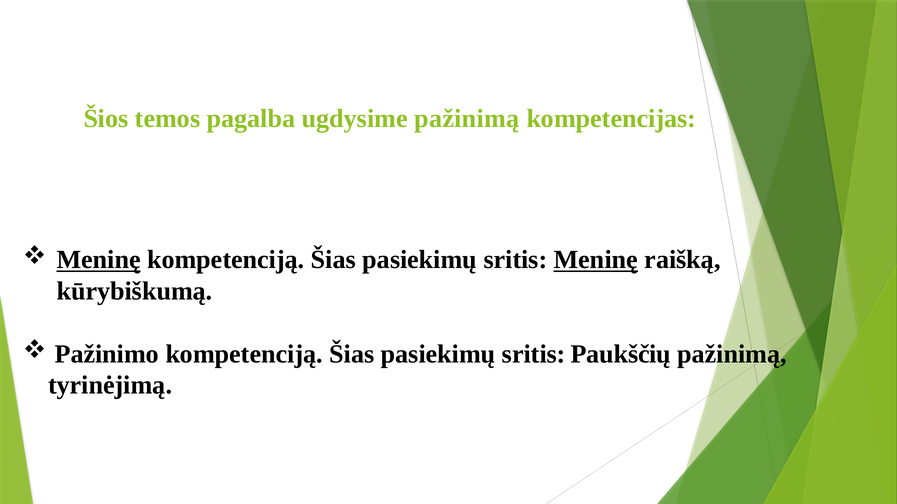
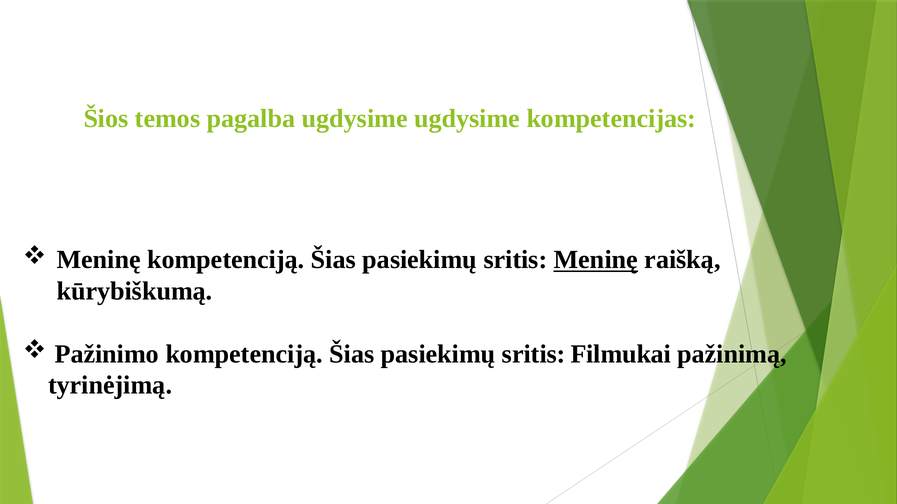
ugdysime pažinimą: pažinimą -> ugdysime
Meninę at (99, 260) underline: present -> none
Paukščių: Paukščių -> Filmukai
